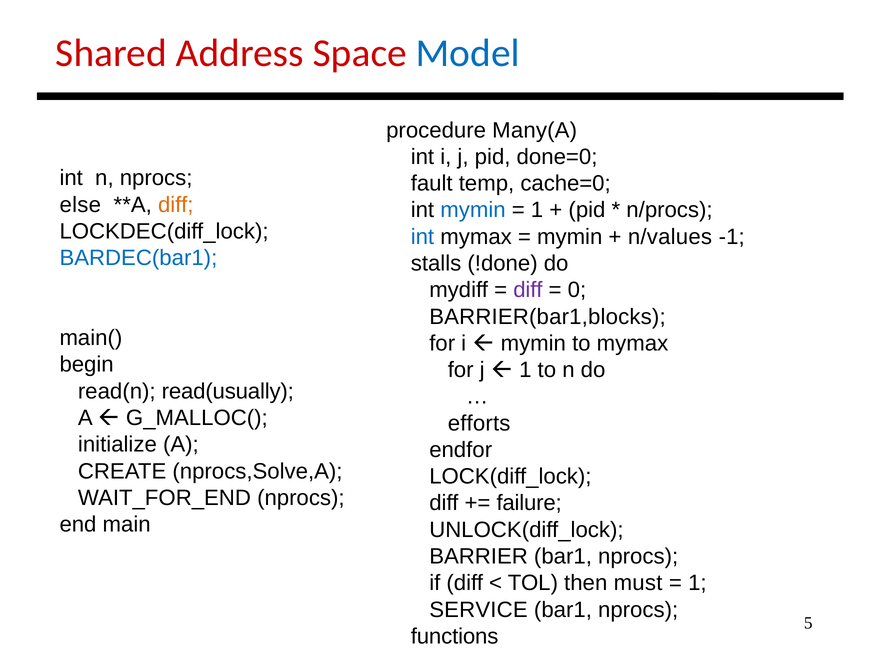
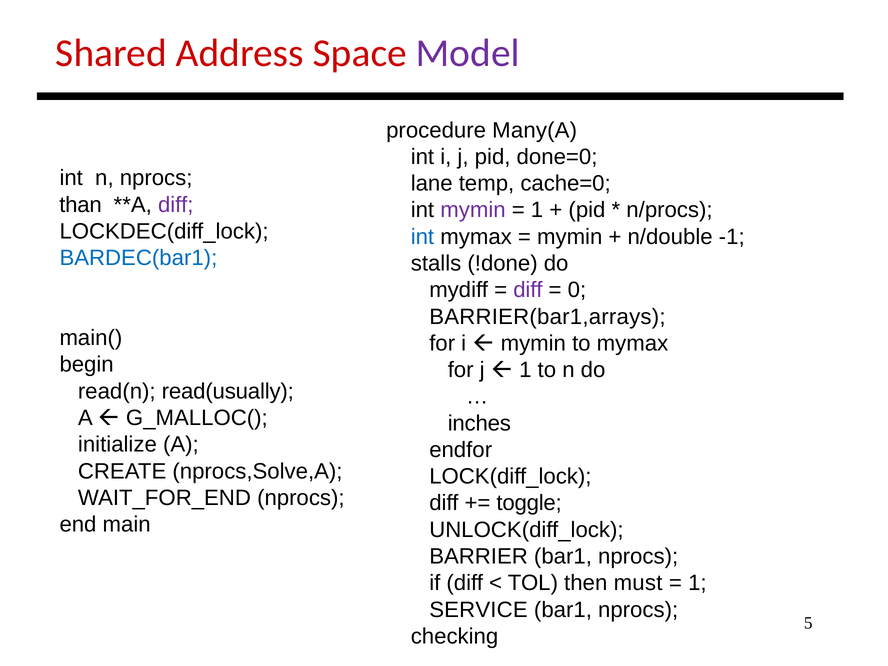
Model colour: blue -> purple
fault: fault -> lane
else: else -> than
diff at (176, 205) colour: orange -> purple
mymin at (473, 210) colour: blue -> purple
n/values: n/values -> n/double
BARRIER(bar1,blocks: BARRIER(bar1,blocks -> BARRIER(bar1,arrays
efforts: efforts -> inches
failure: failure -> toggle
functions: functions -> checking
